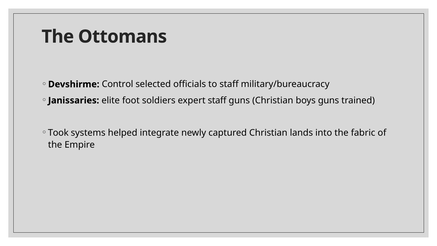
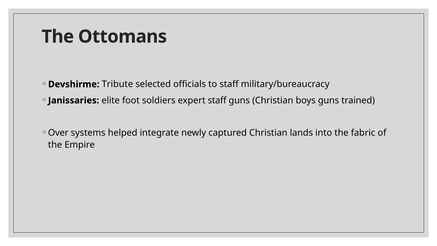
Control: Control -> Tribute
Took: Took -> Over
